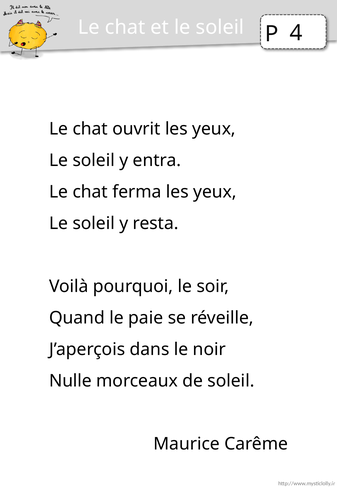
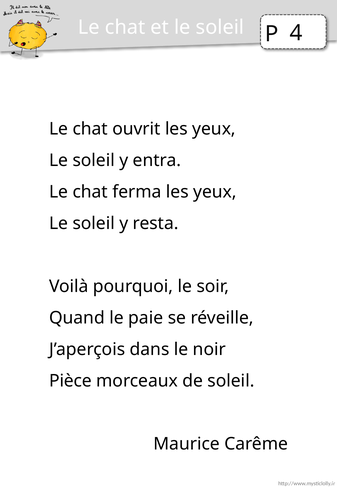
Nulle: Nulle -> Pièce
